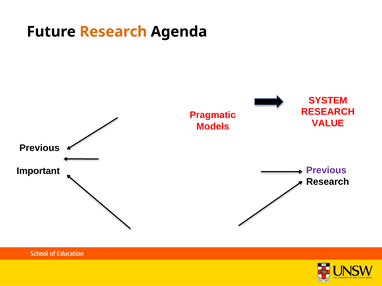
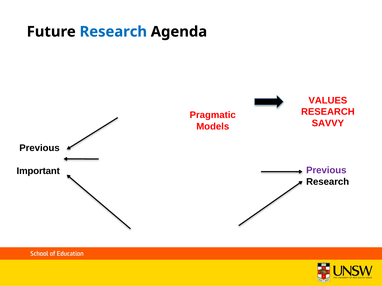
Research at (113, 32) colour: orange -> blue
SYSTEM: SYSTEM -> VALUES
VALUE: VALUE -> SAVVY
